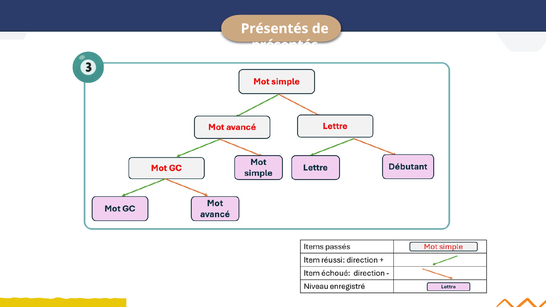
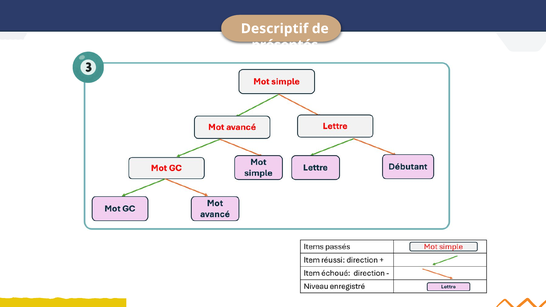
Présentés at (275, 29): Présentés -> Descriptif
